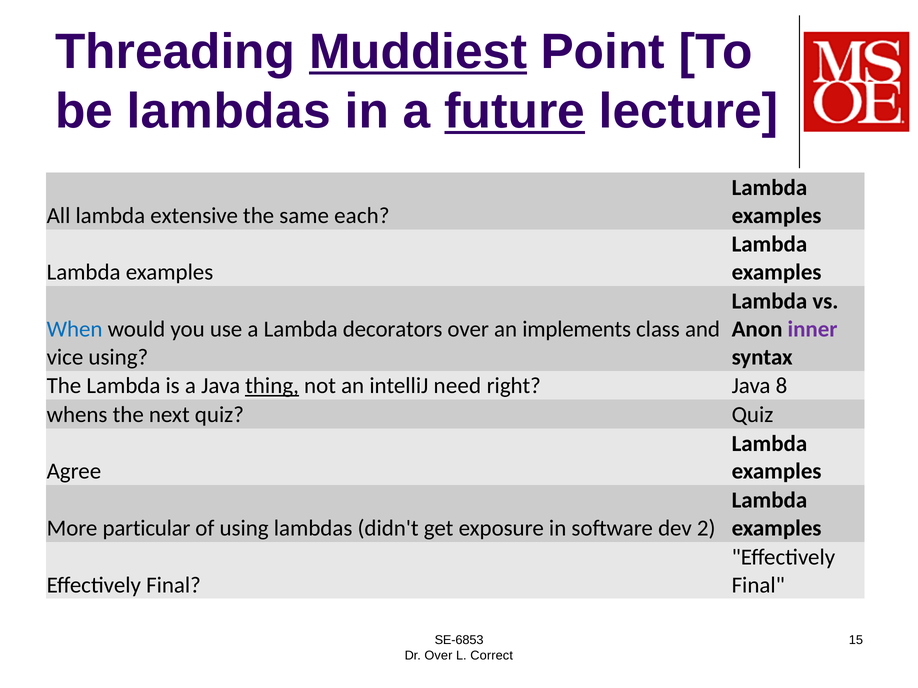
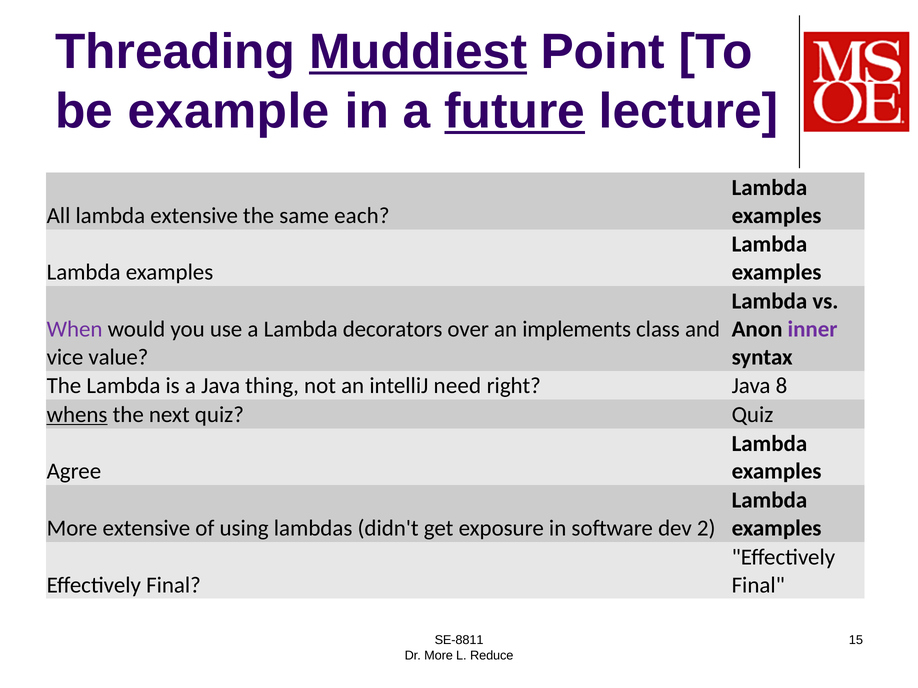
be lambdas: lambdas -> example
When colour: blue -> purple
vice using: using -> value
thing underline: present -> none
whens underline: none -> present
More particular: particular -> extensive
SE-6853: SE-6853 -> SE-8811
Dr Over: Over -> More
Correct: Correct -> Reduce
